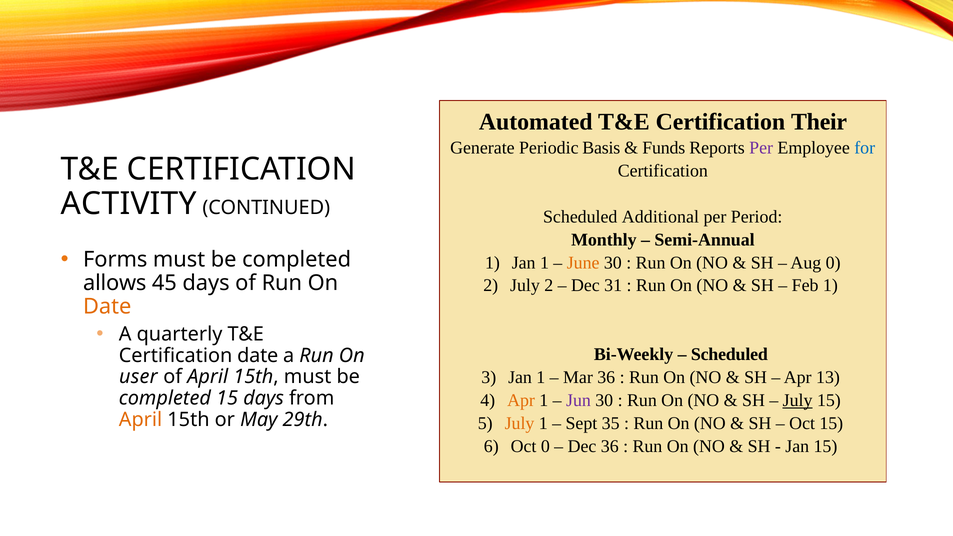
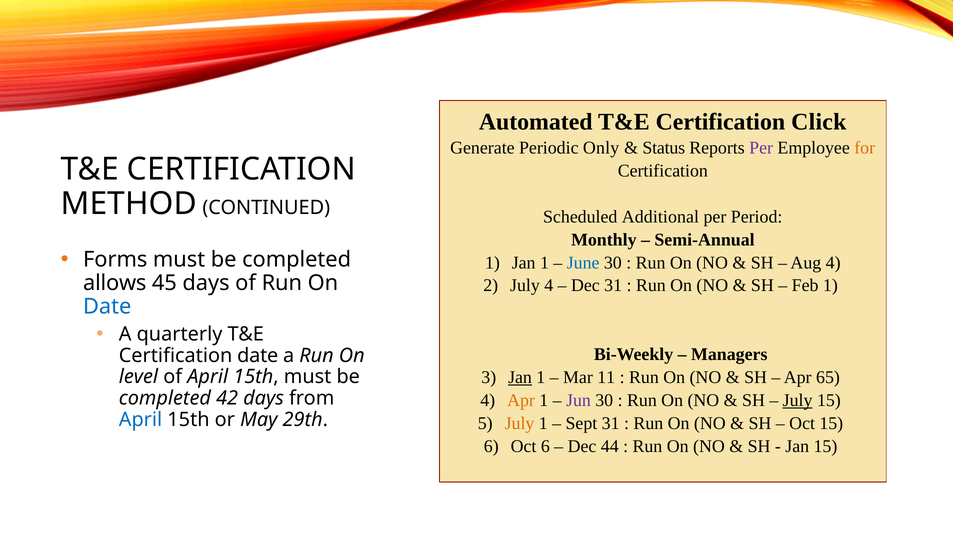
Their: Their -> Click
Basis: Basis -> Only
Funds: Funds -> Status
for colour: blue -> orange
ACTIVITY: ACTIVITY -> METHOD
June colour: orange -> blue
Aug 0: 0 -> 4
July 2: 2 -> 4
Date at (107, 307) colour: orange -> blue
Scheduled at (729, 354): Scheduled -> Managers
Jan at (520, 377) underline: none -> present
Mar 36: 36 -> 11
13: 13 -> 65
user: user -> level
completed 15: 15 -> 42
April at (141, 420) colour: orange -> blue
Sept 35: 35 -> 31
Oct 0: 0 -> 6
Dec 36: 36 -> 44
